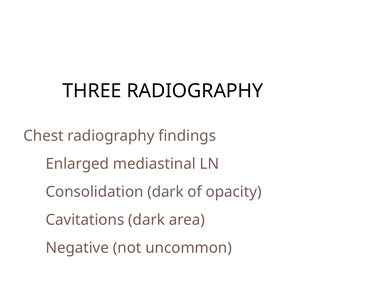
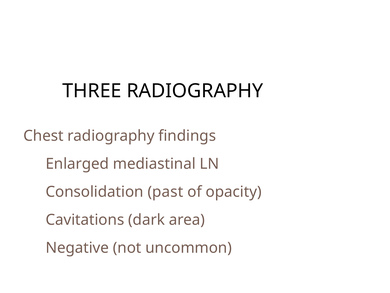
Consolidation dark: dark -> past
